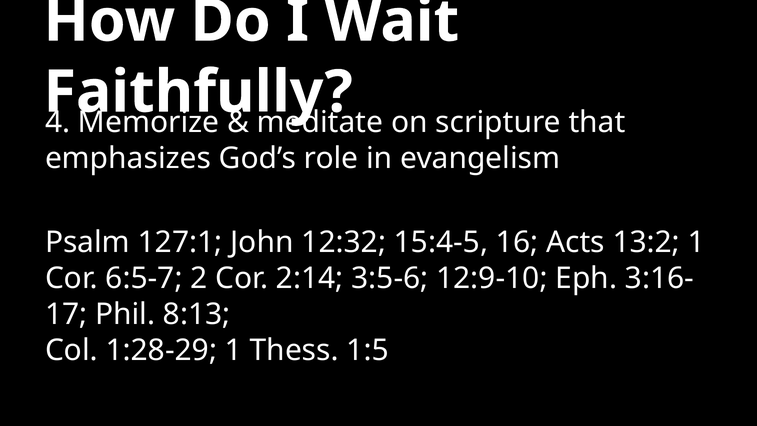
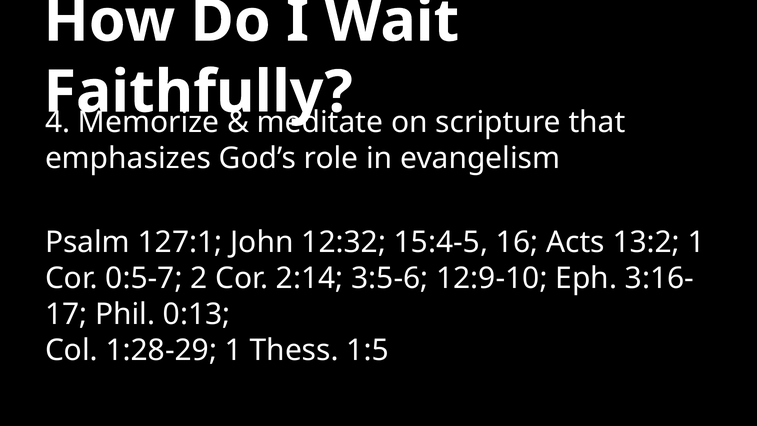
6:5-7: 6:5-7 -> 0:5-7
8:13: 8:13 -> 0:13
